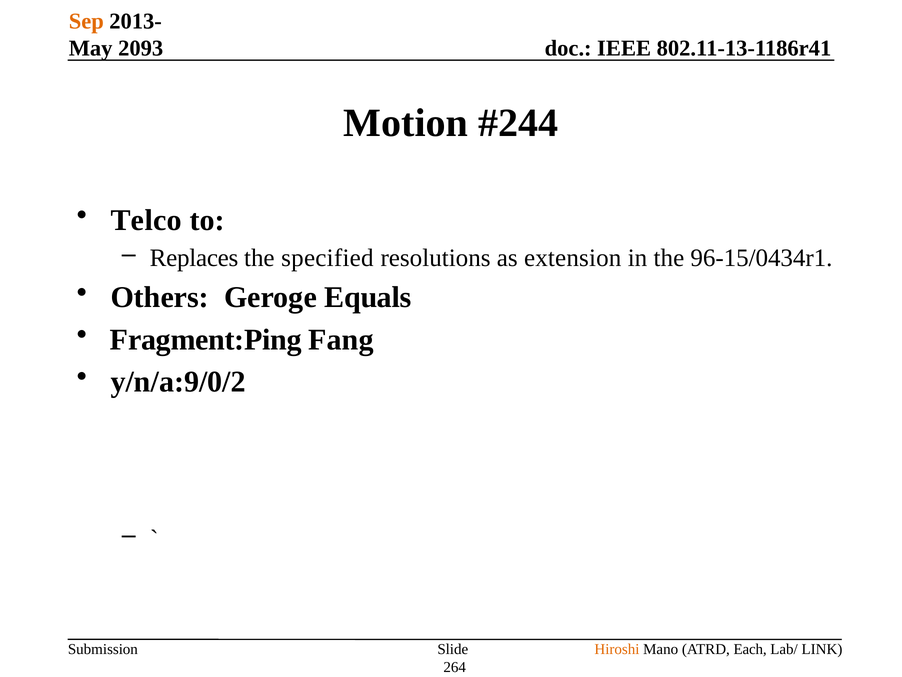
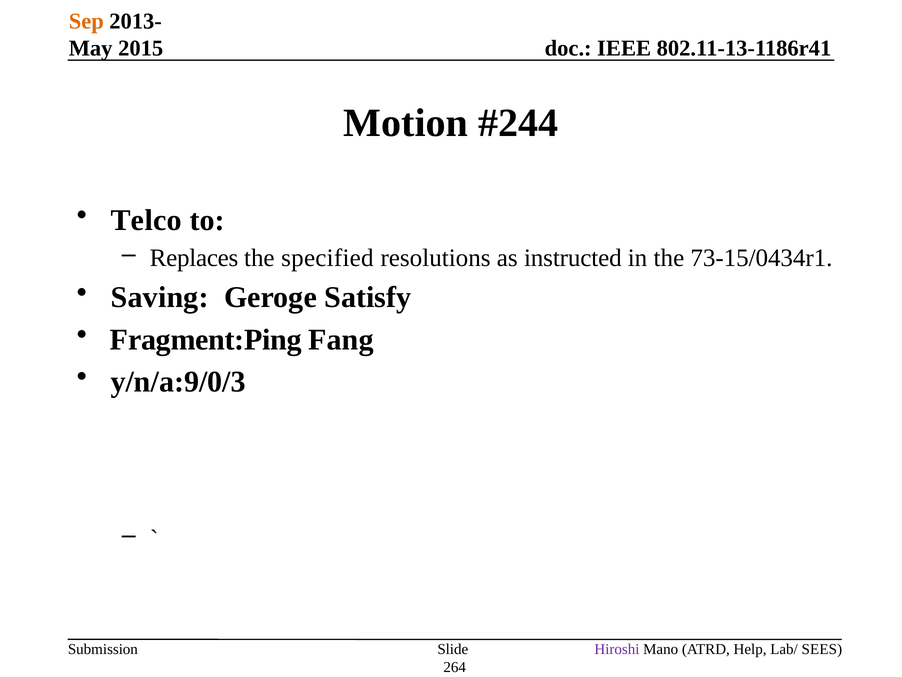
2093: 2093 -> 2015
extension: extension -> instructed
96-15/0434r1: 96-15/0434r1 -> 73-15/0434r1
Others: Others -> Saving
Equals: Equals -> Satisfy
y/n/a:9/0/2: y/n/a:9/0/2 -> y/n/a:9/0/3
Hiroshi colour: orange -> purple
Each: Each -> Help
LINK: LINK -> SEES
